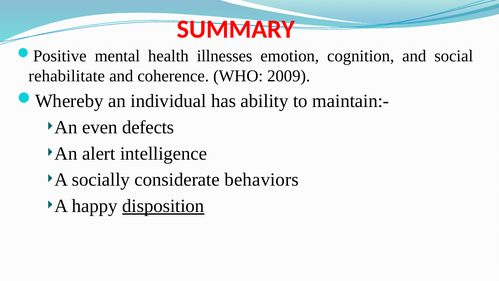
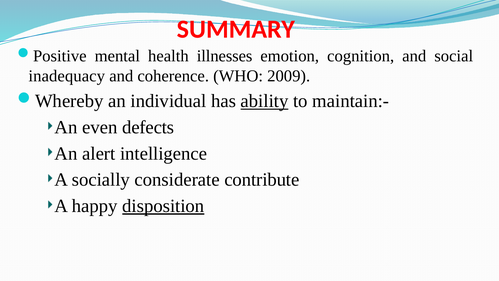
rehabilitate: rehabilitate -> inadequacy
ability underline: none -> present
behaviors: behaviors -> contribute
